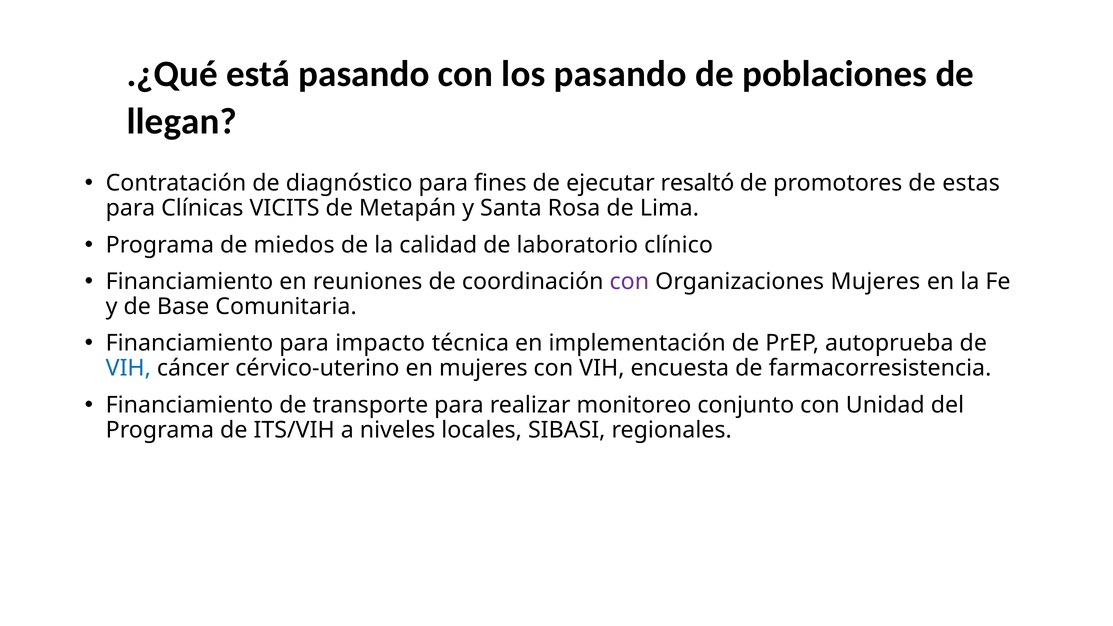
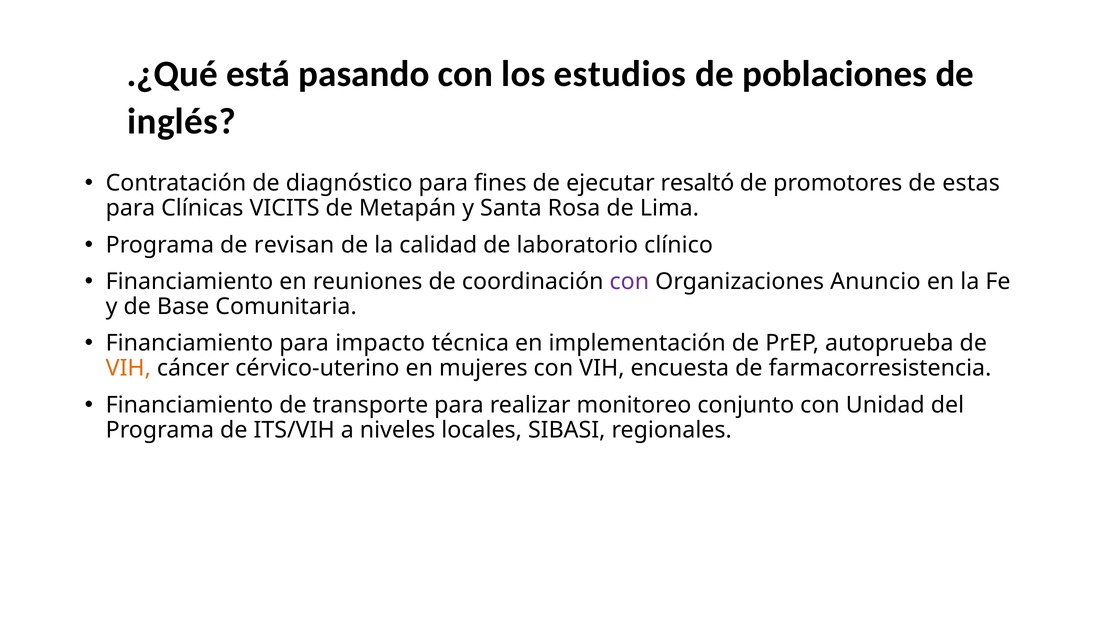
los pasando: pasando -> estudios
llegan: llegan -> inglés
miedos: miedos -> revisan
Organizaciones Mujeres: Mujeres -> Anuncio
VIH at (128, 368) colour: blue -> orange
